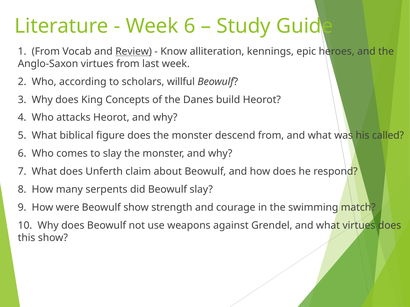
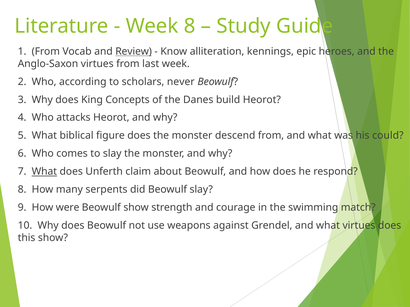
Week 6: 6 -> 8
willful: willful -> never
called: called -> could
What at (44, 172) underline: none -> present
